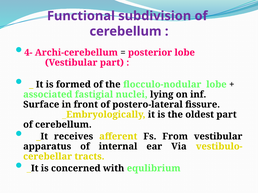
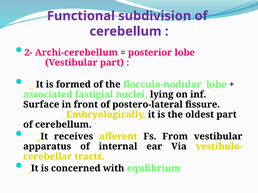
4-: 4- -> 2-
